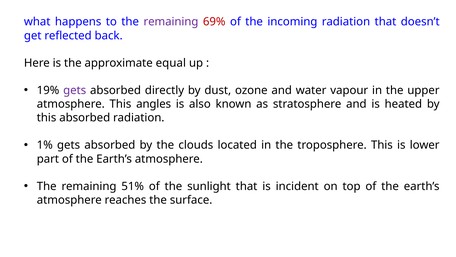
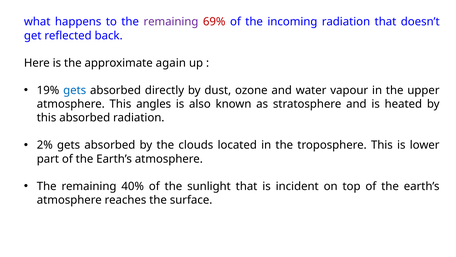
equal: equal -> again
gets at (75, 90) colour: purple -> blue
1%: 1% -> 2%
51%: 51% -> 40%
